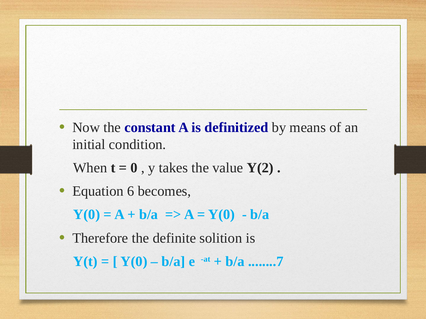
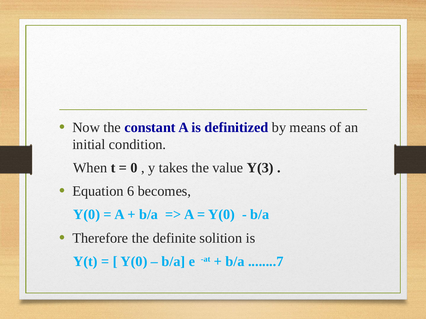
Y(2: Y(2 -> Y(3
